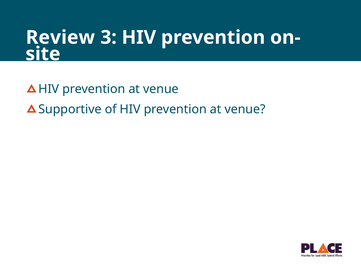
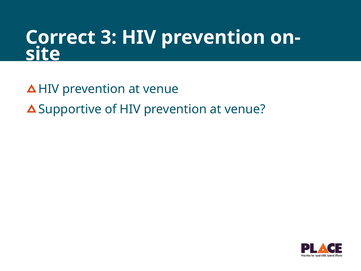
Review: Review -> Correct
